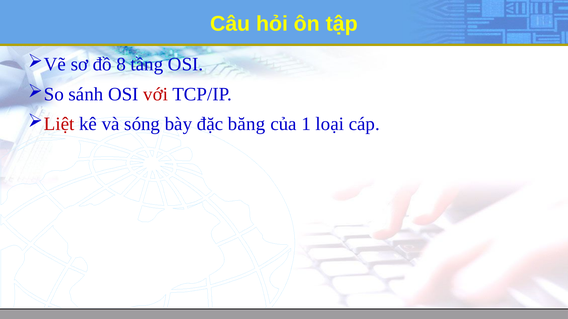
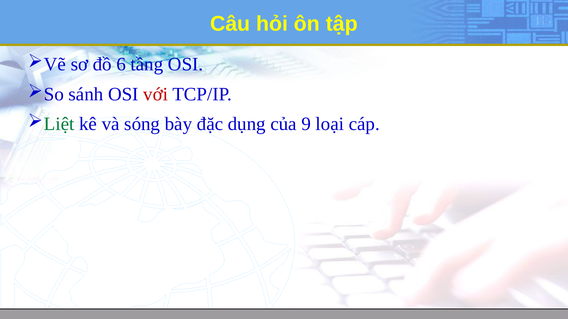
8: 8 -> 6
Liệt colour: red -> green
băng: băng -> dụng
1: 1 -> 9
